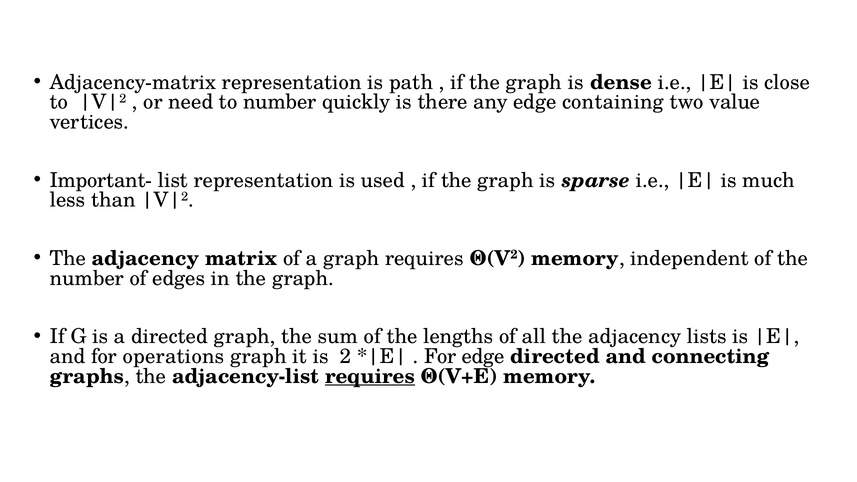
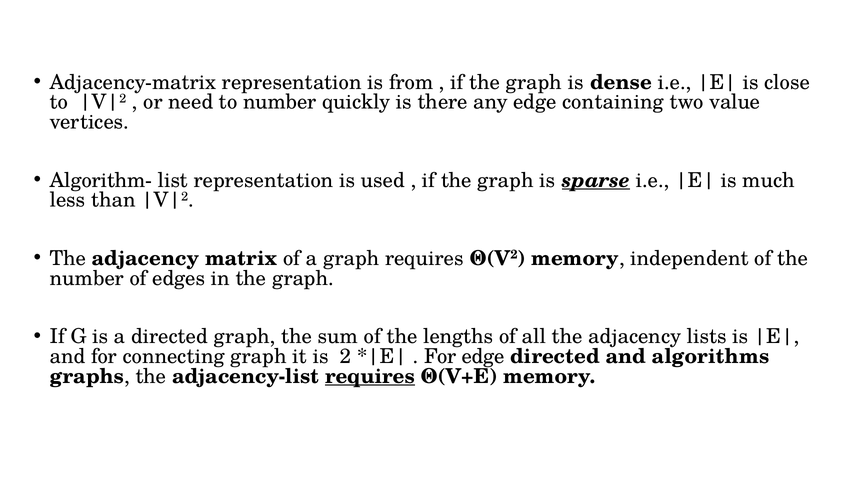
path: path -> from
Important-: Important- -> Algorithm-
sparse underline: none -> present
operations: operations -> connecting
connecting: connecting -> algorithms
